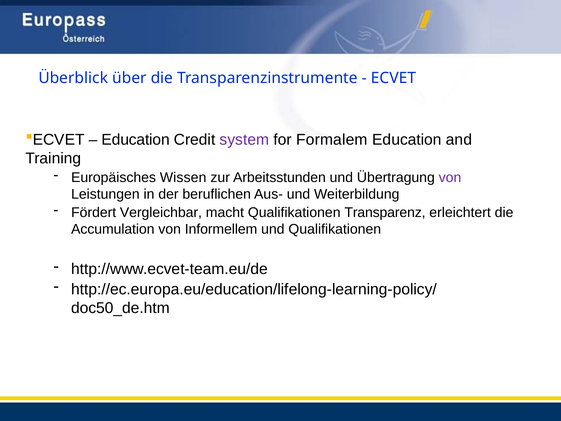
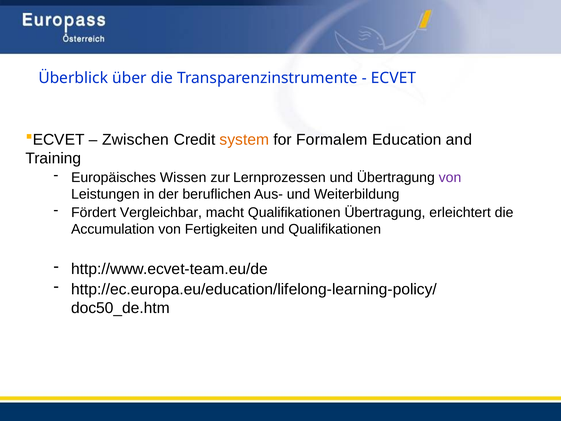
Education at (136, 139): Education -> Zwischen
system colour: purple -> orange
Arbeitsstunden: Arbeitsstunden -> Lernprozessen
Qualifikationen Transparenz: Transparenz -> Übertragung
Informellem: Informellem -> Fertigkeiten
